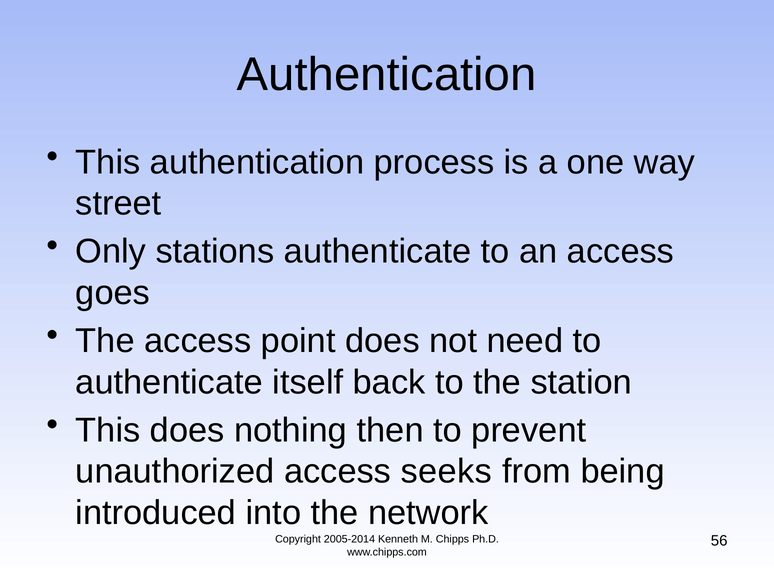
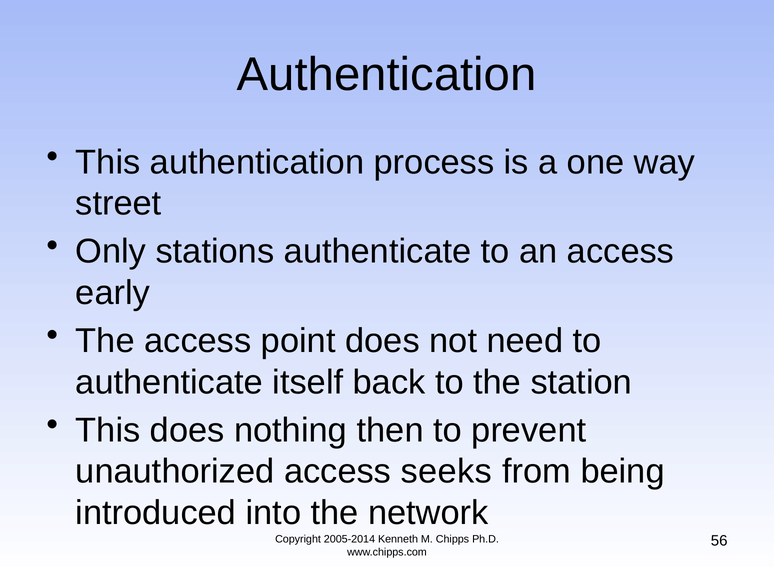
goes: goes -> early
